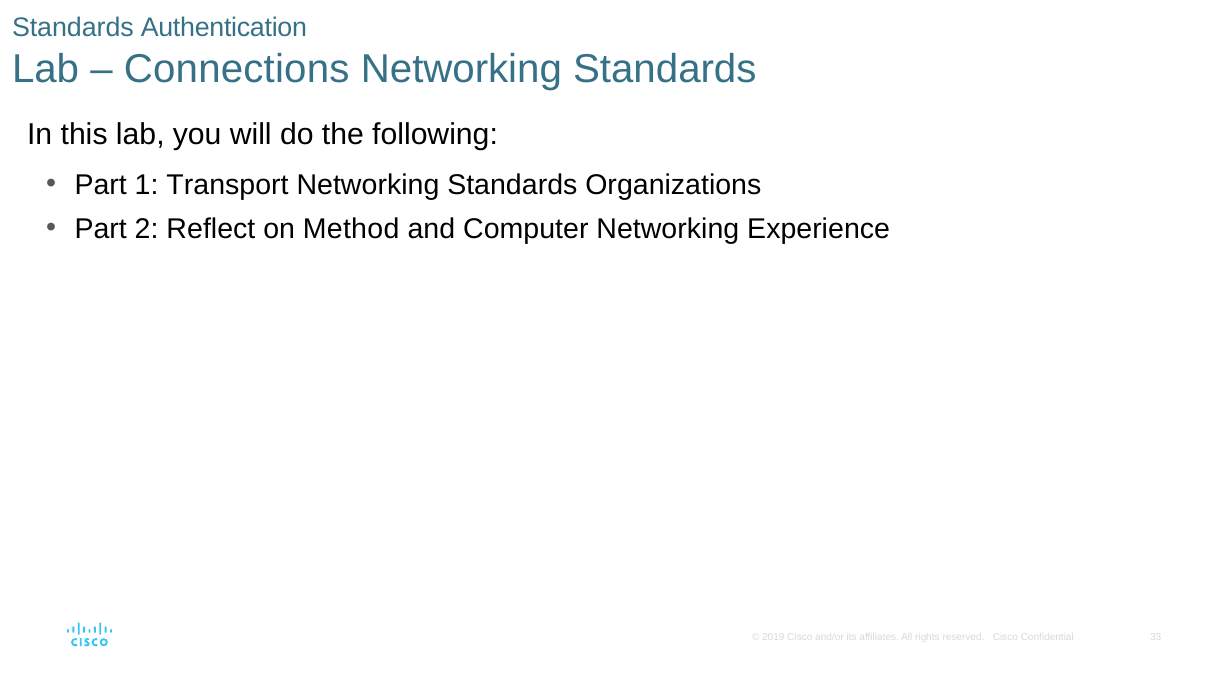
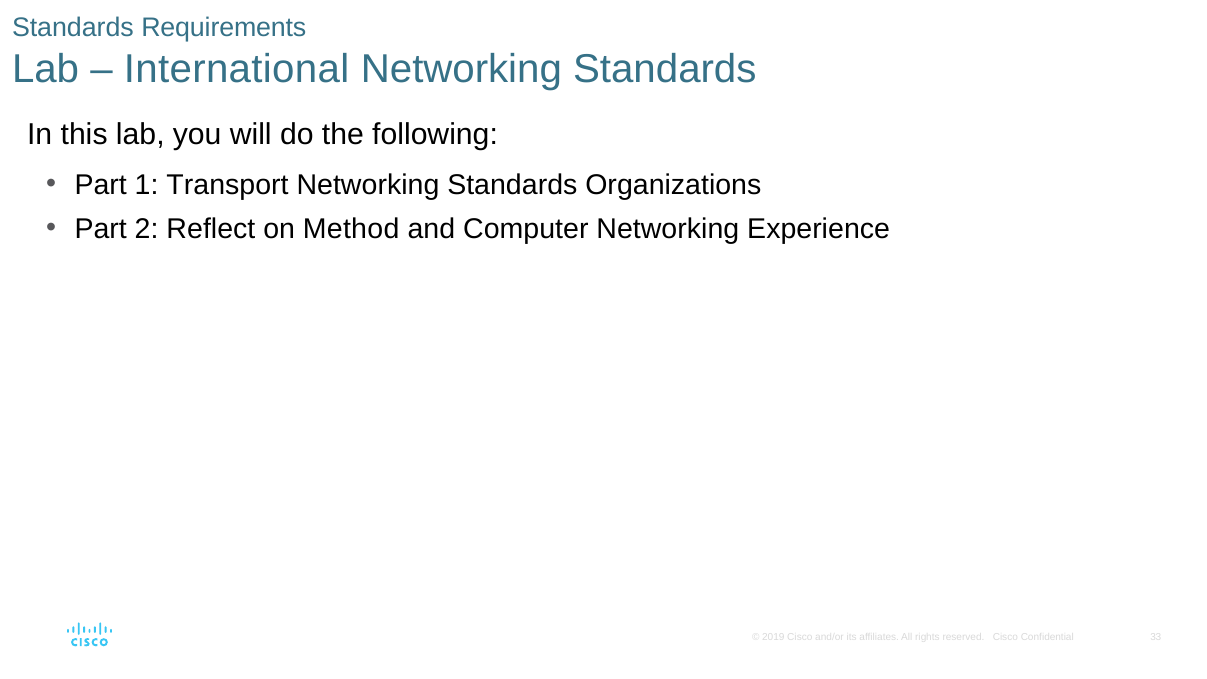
Authentication: Authentication -> Requirements
Connections: Connections -> International
